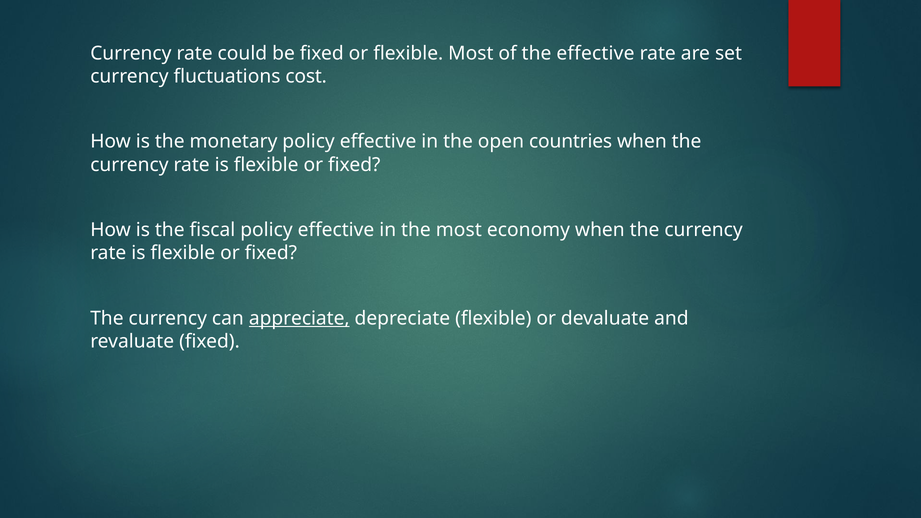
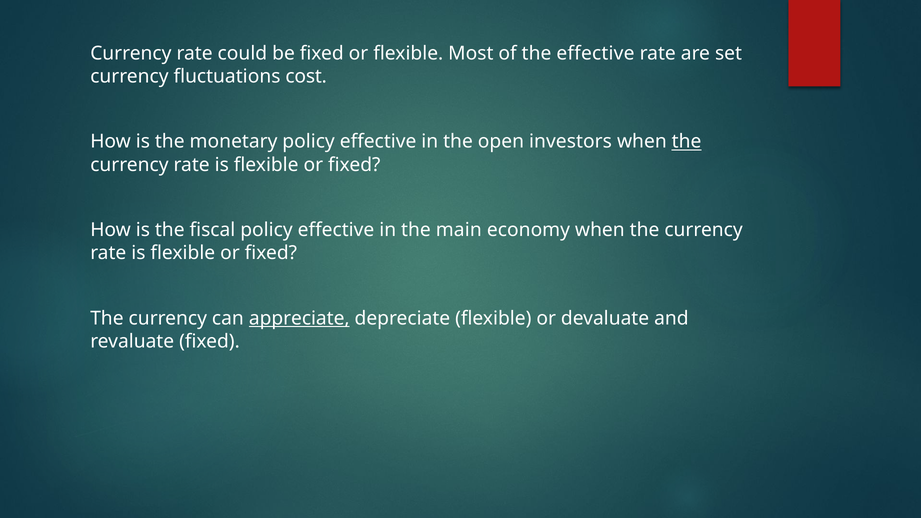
countries: countries -> investors
the at (687, 142) underline: none -> present
the most: most -> main
